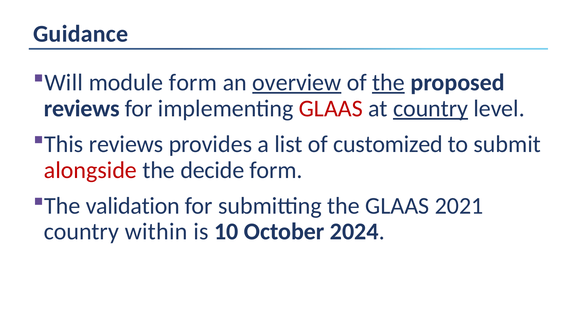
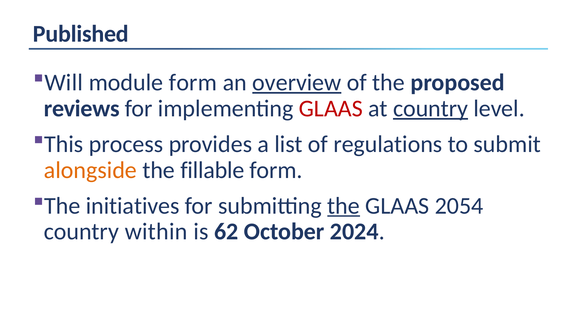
Guidance: Guidance -> Published
the at (388, 82) underline: present -> none
This reviews: reviews -> process
customized: customized -> regulations
alongside colour: red -> orange
decide: decide -> fillable
validation: validation -> initiatives
the at (344, 205) underline: none -> present
2021: 2021 -> 2054
10: 10 -> 62
